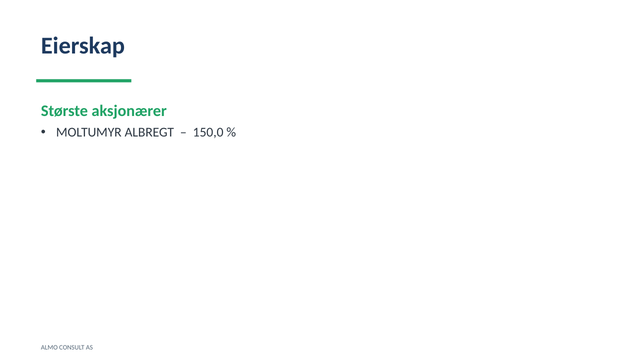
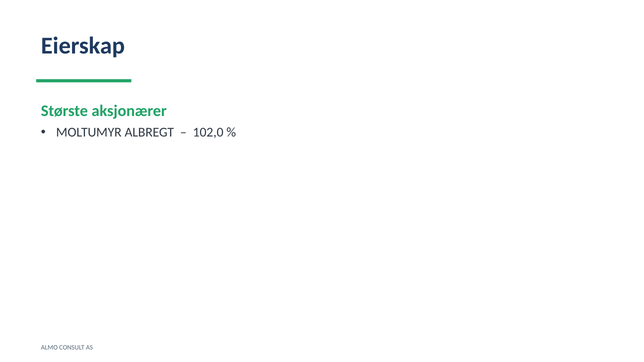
150,0: 150,0 -> 102,0
